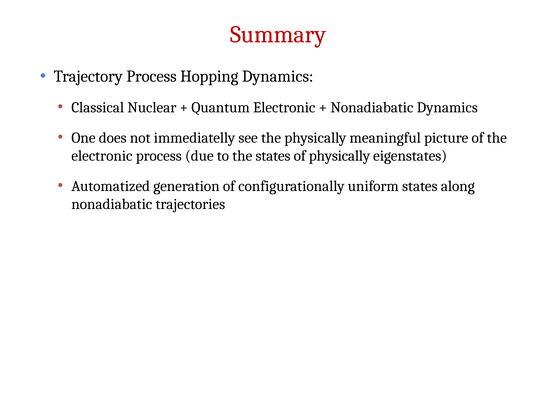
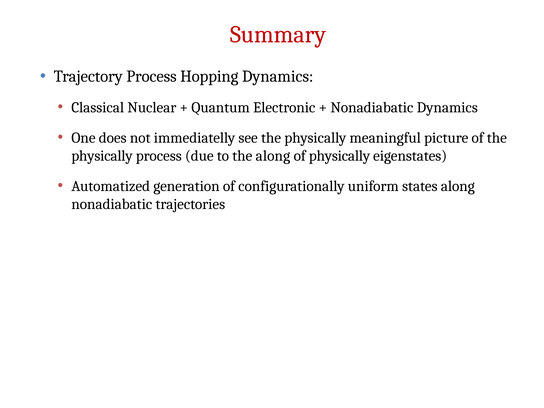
electronic at (102, 156): electronic -> physically
the states: states -> along
